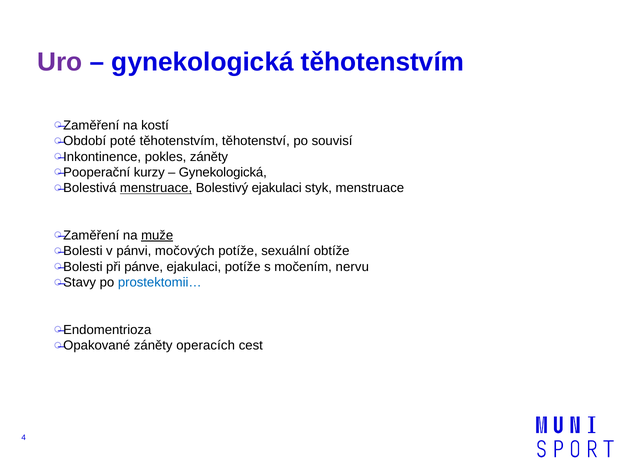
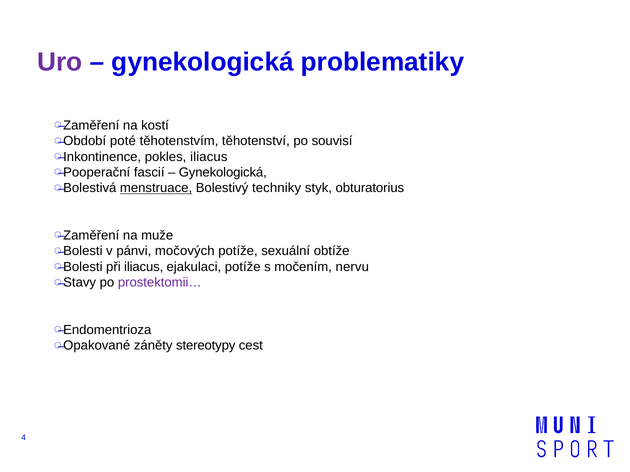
gynekologická těhotenstvím: těhotenstvím -> problematiky
pokles záněty: záněty -> iliacus
kurzy: kurzy -> fascií
Bolestivý ejakulaci: ejakulaci -> techniky
styk menstruace: menstruace -> obturatorius
muže underline: present -> none
při pánve: pánve -> iliacus
prostektomii… colour: blue -> purple
operacích: operacích -> stereotypy
